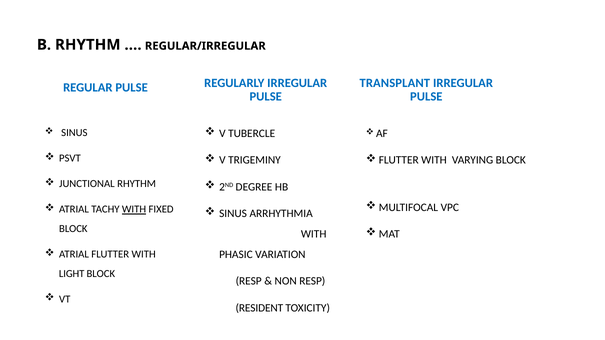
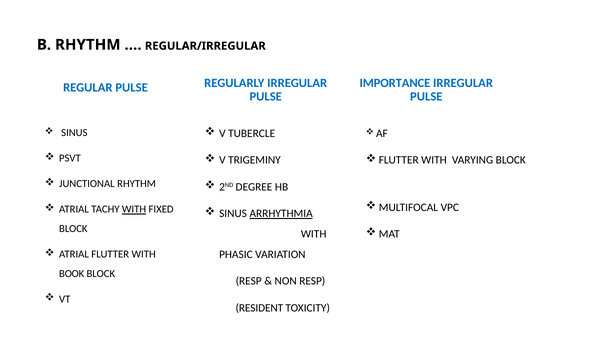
TRANSPLANT: TRANSPLANT -> IMPORTANCE
ARRHYTHMIA underline: none -> present
LIGHT: LIGHT -> BOOK
